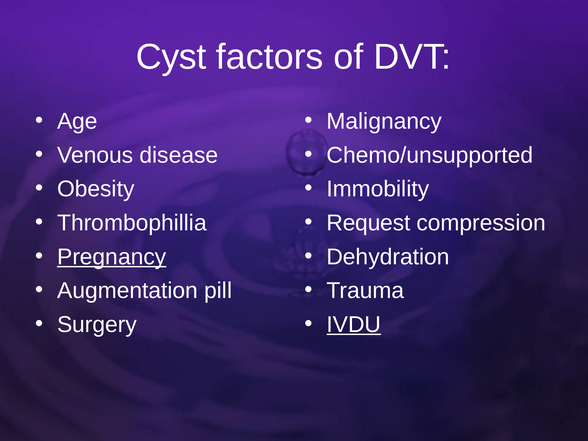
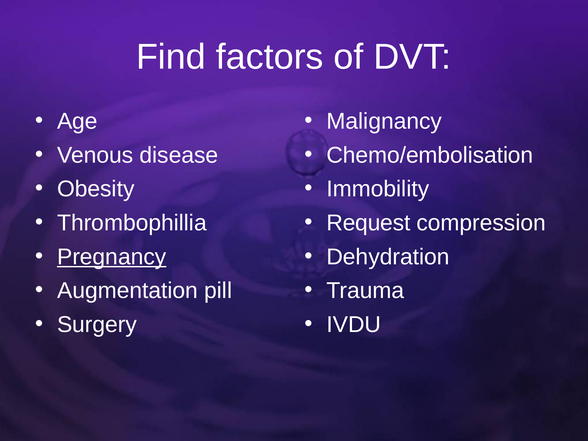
Cyst: Cyst -> Find
Chemo/unsupported: Chemo/unsupported -> Chemo/embolisation
IVDU underline: present -> none
